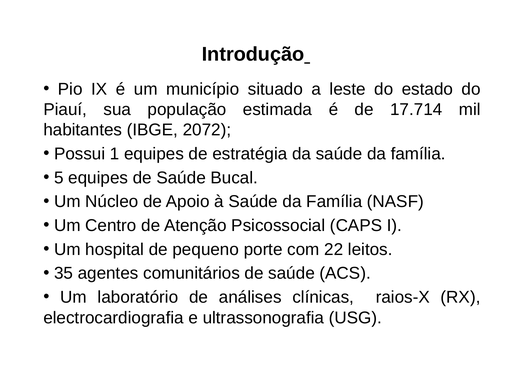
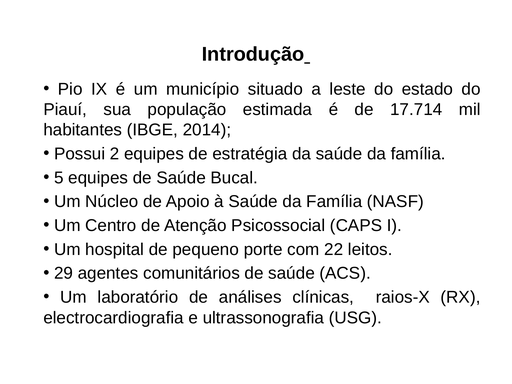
2072: 2072 -> 2014
1: 1 -> 2
35: 35 -> 29
